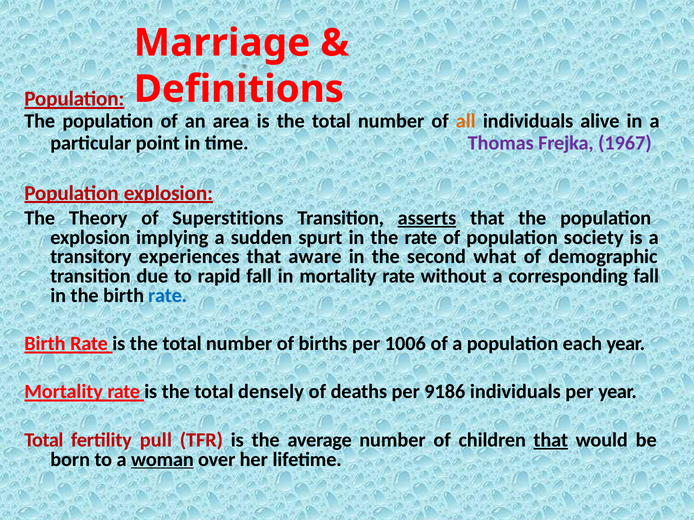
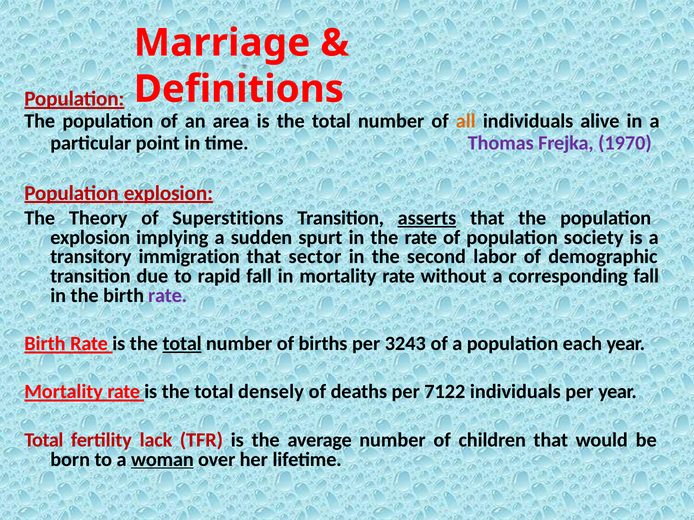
1967: 1967 -> 1970
experiences: experiences -> immigration
aware: aware -> sector
what: what -> labor
rate at (168, 296) colour: blue -> purple
total at (182, 344) underline: none -> present
1006: 1006 -> 3243
9186: 9186 -> 7122
pull: pull -> lack
that at (551, 440) underline: present -> none
